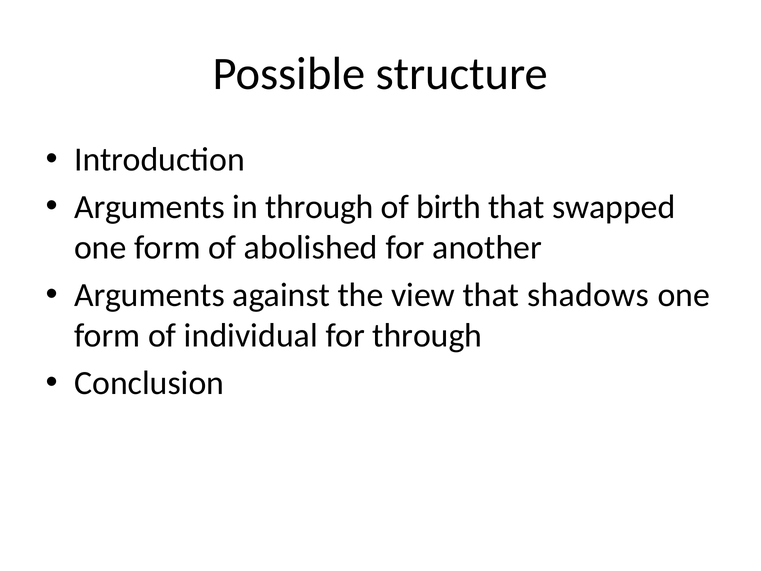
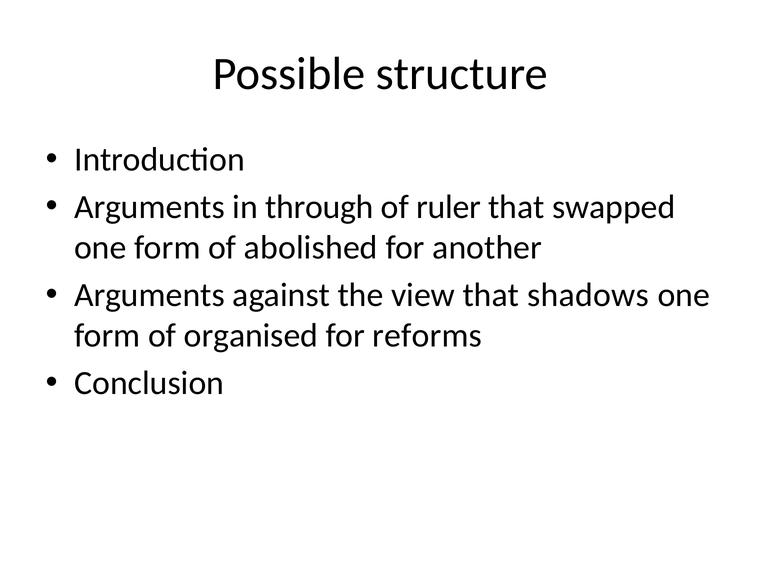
birth: birth -> ruler
individual: individual -> organised
for through: through -> reforms
